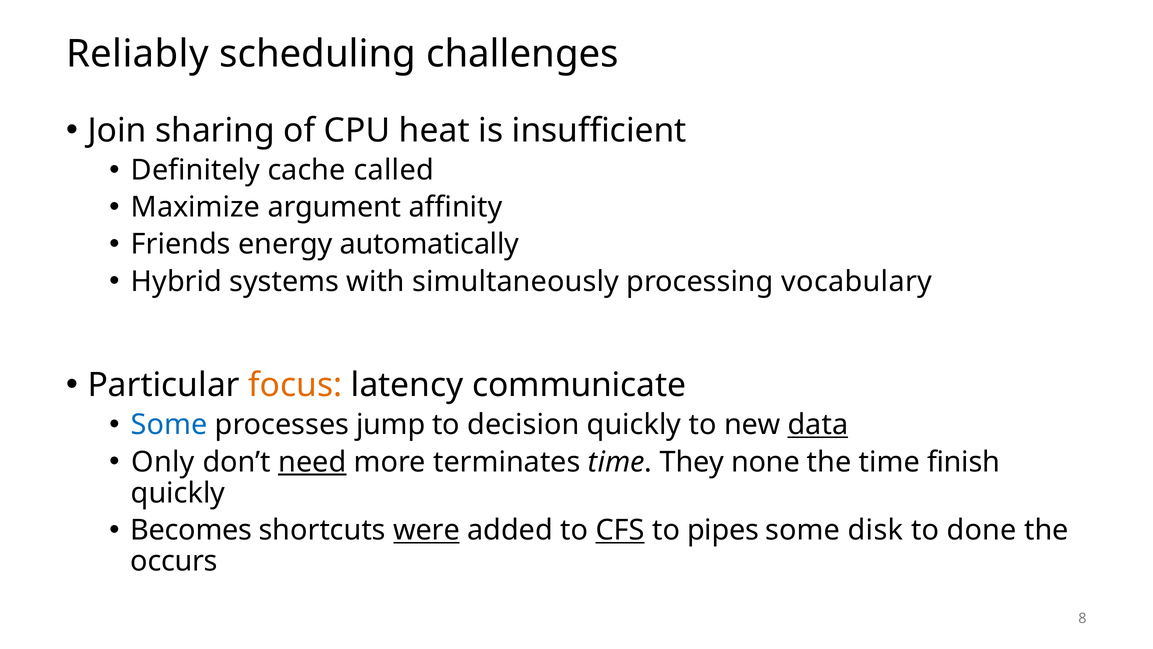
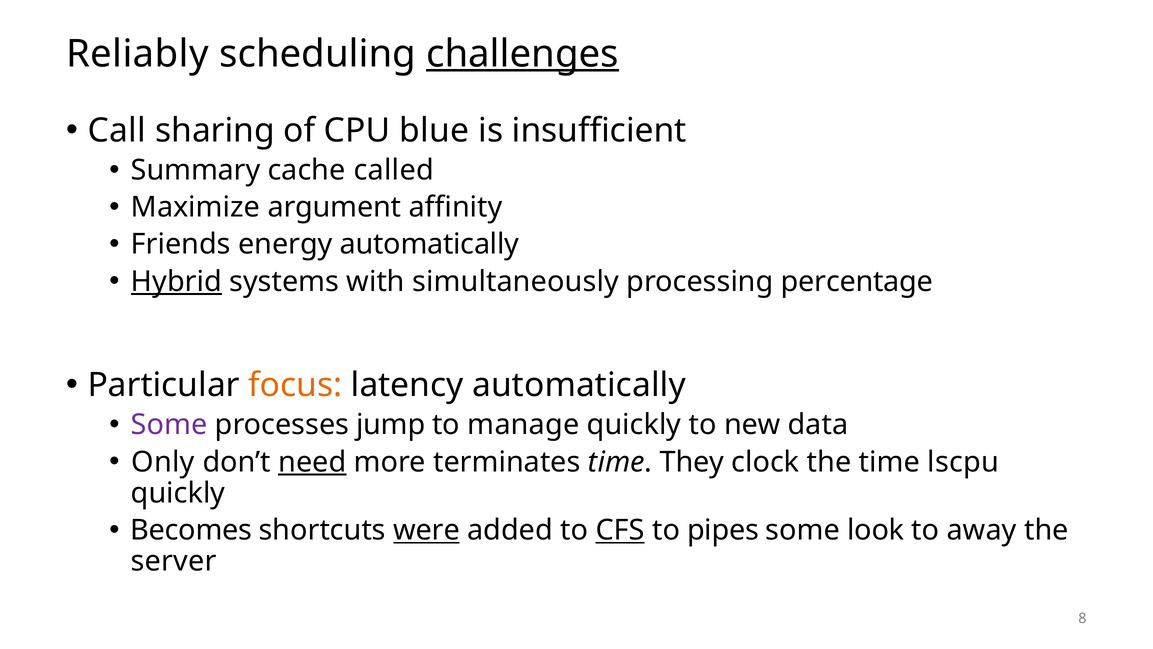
challenges underline: none -> present
Join: Join -> Call
heat: heat -> blue
Definitely: Definitely -> Summary
Hybrid underline: none -> present
vocabulary: vocabulary -> percentage
latency communicate: communicate -> automatically
Some at (169, 425) colour: blue -> purple
decision: decision -> manage
data underline: present -> none
none: none -> clock
finish: finish -> lscpu
disk: disk -> look
done: done -> away
occurs: occurs -> server
